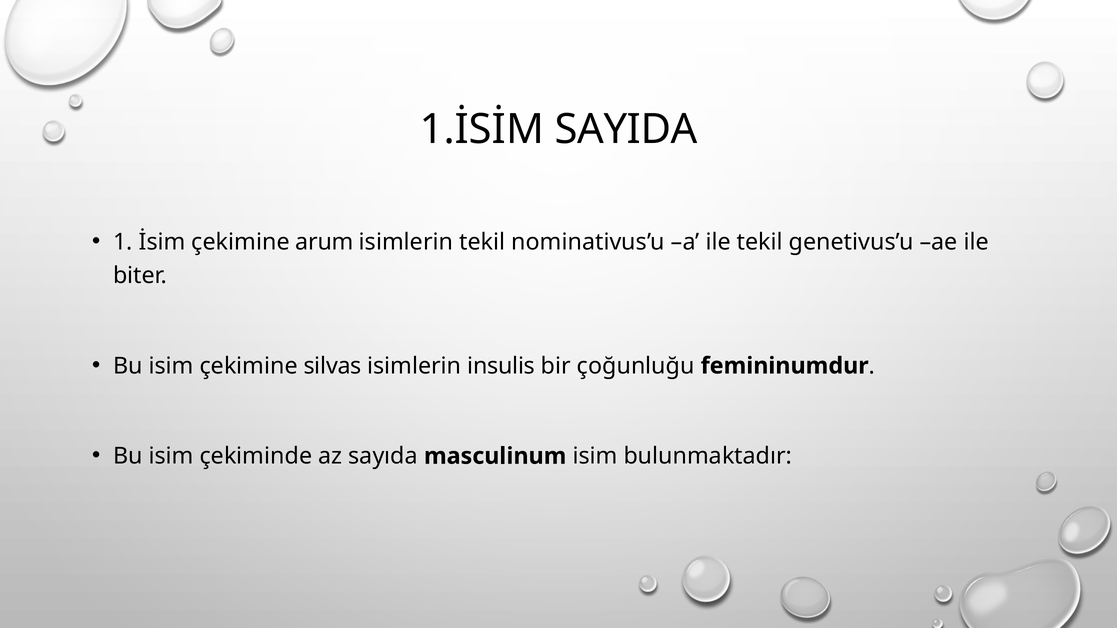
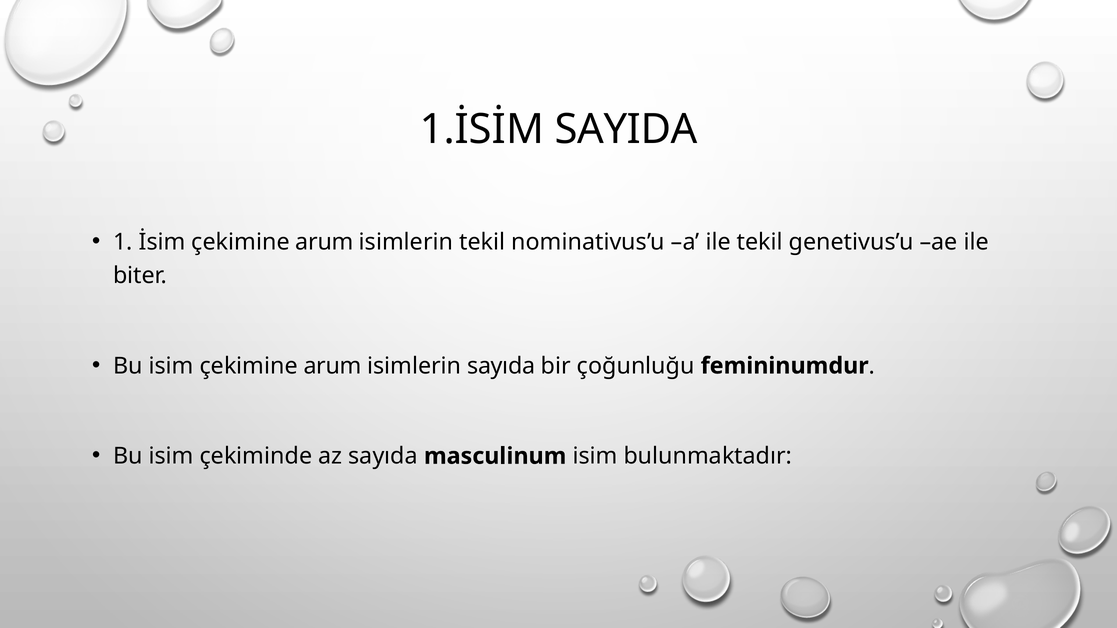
isim çekimine silvas: silvas -> arum
isimlerin insulis: insulis -> sayıda
